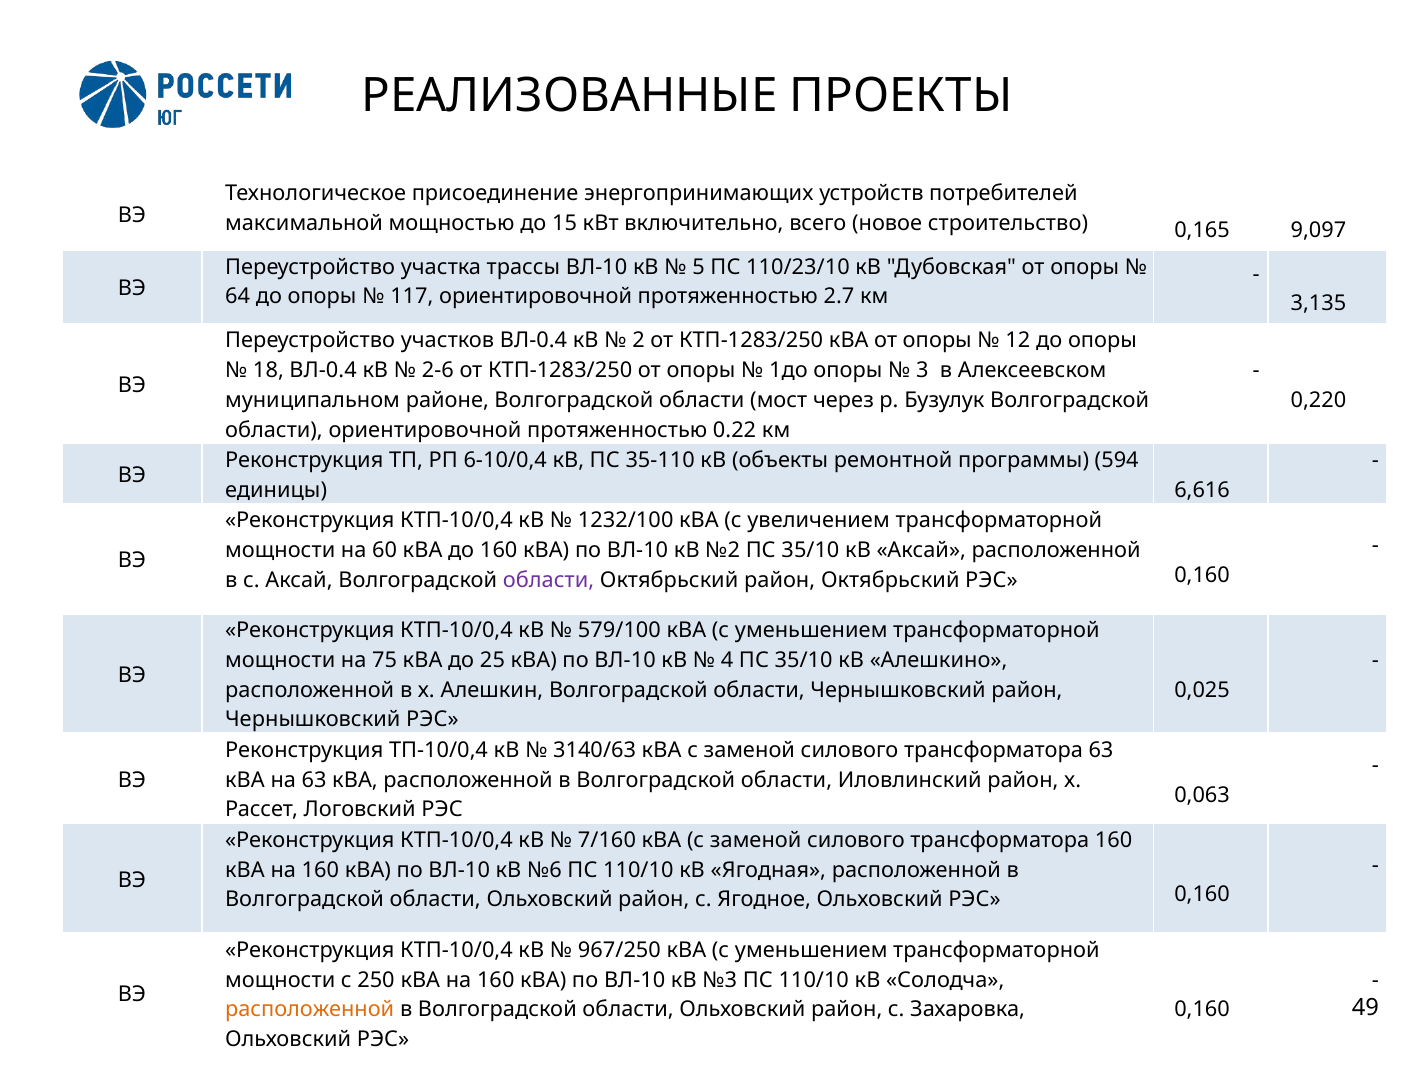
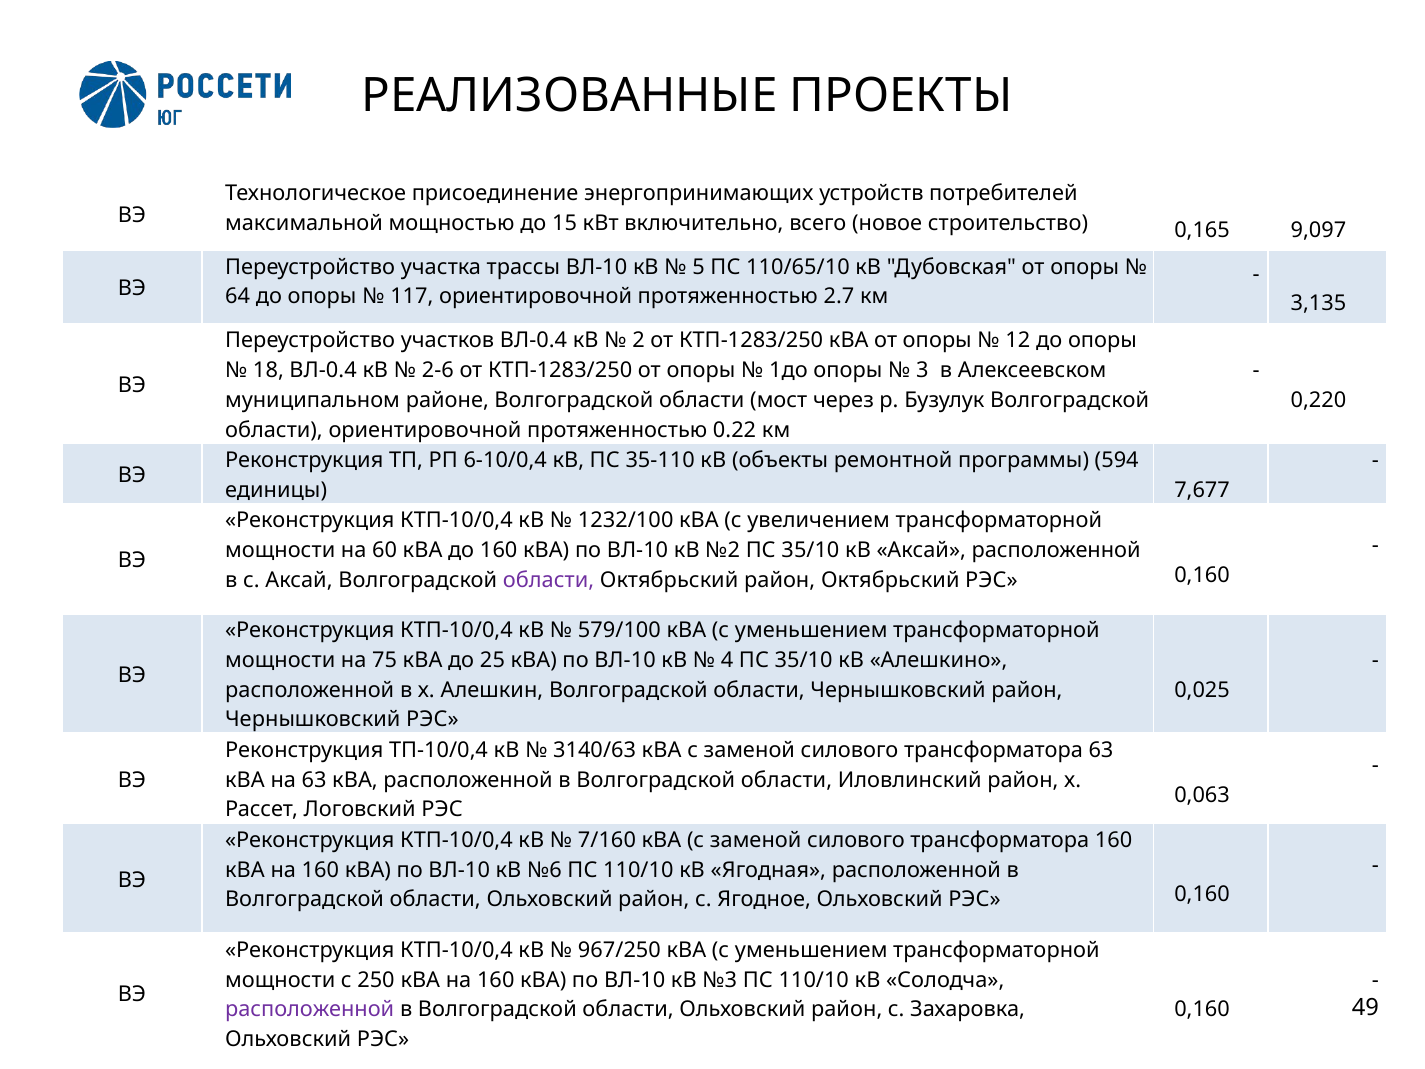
110/23/10: 110/23/10 -> 110/65/10
6,616: 6,616 -> 7,677
расположенной at (310, 1009) colour: orange -> purple
